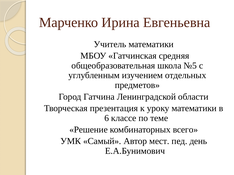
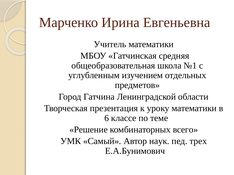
№5: №5 -> №1
мест: мест -> наук
день: день -> трех
